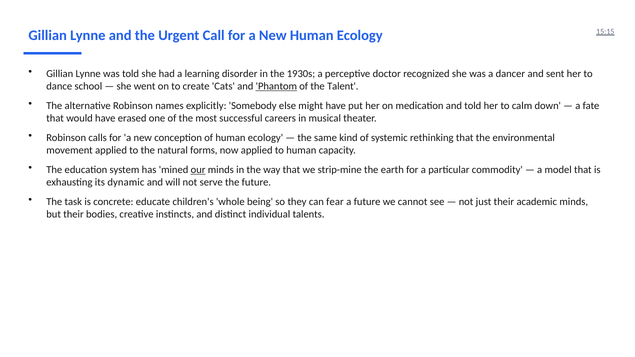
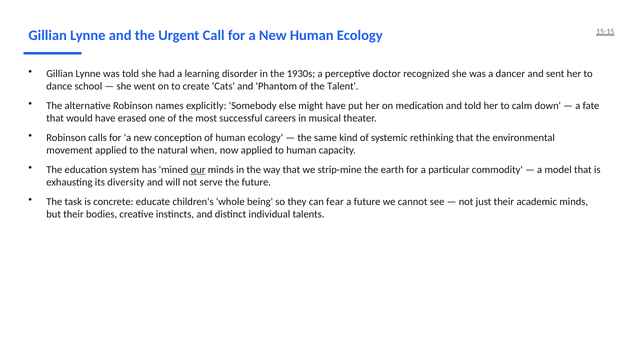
Phantom underline: present -> none
forms: forms -> when
dynamic: dynamic -> diversity
